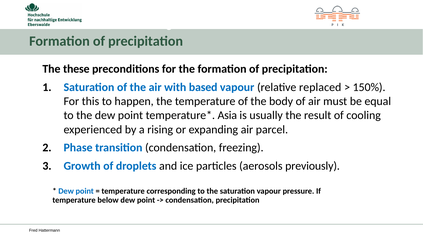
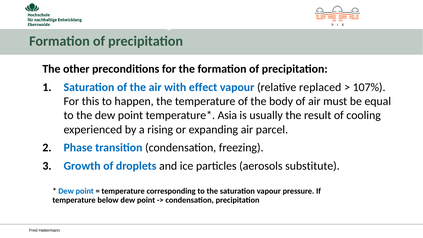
these: these -> other
based: based -> effect
150%: 150% -> 107%
previously: previously -> substitute
